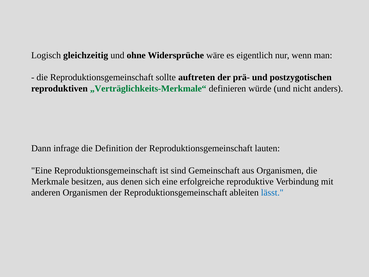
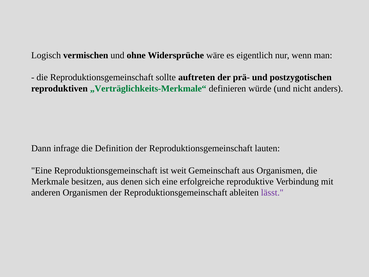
gleichzeitig: gleichzeitig -> vermischen
sind: sind -> weit
lässt colour: blue -> purple
